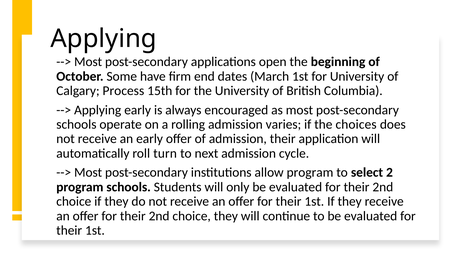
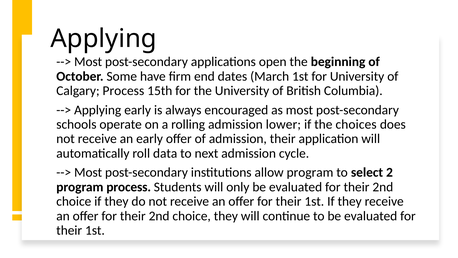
varies: varies -> lower
turn: turn -> data
program schools: schools -> process
